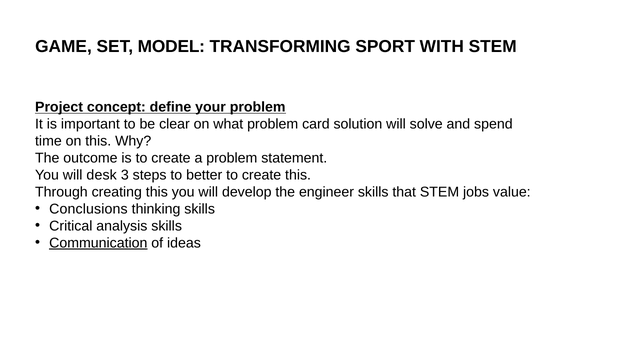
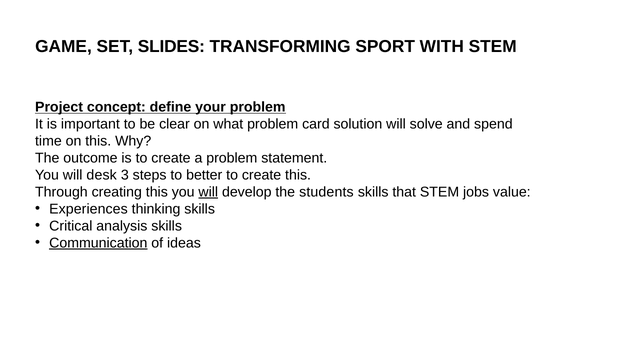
MODEL: MODEL -> SLIDES
will at (208, 192) underline: none -> present
engineer: engineer -> students
Conclusions: Conclusions -> Experiences
